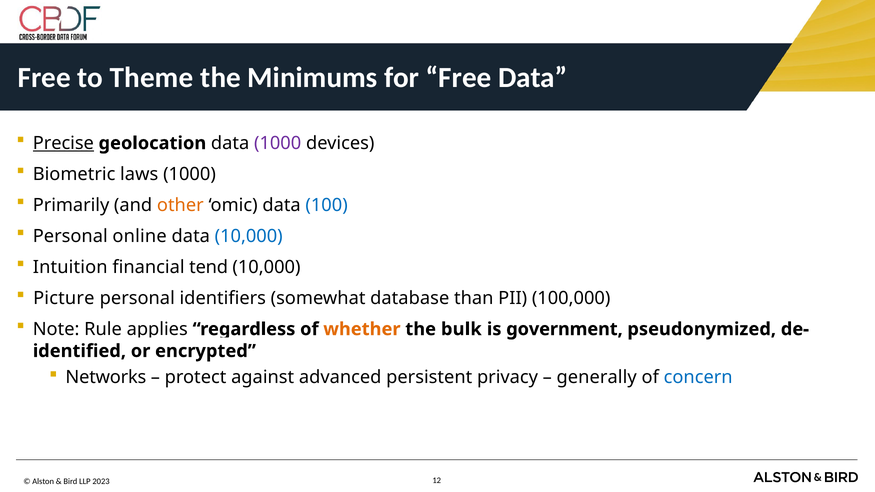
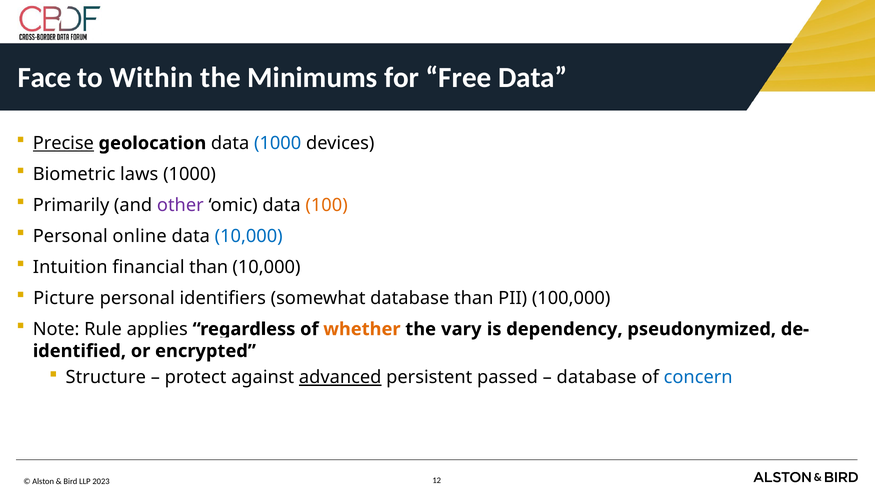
Free at (44, 78): Free -> Face
Theme: Theme -> Within
1000 at (278, 143) colour: purple -> blue
other colour: orange -> purple
100 colour: blue -> orange
financial tend: tend -> than
bulk: bulk -> vary
government: government -> dependency
Networks: Networks -> Structure
advanced underline: none -> present
privacy: privacy -> passed
generally at (597, 378): generally -> database
